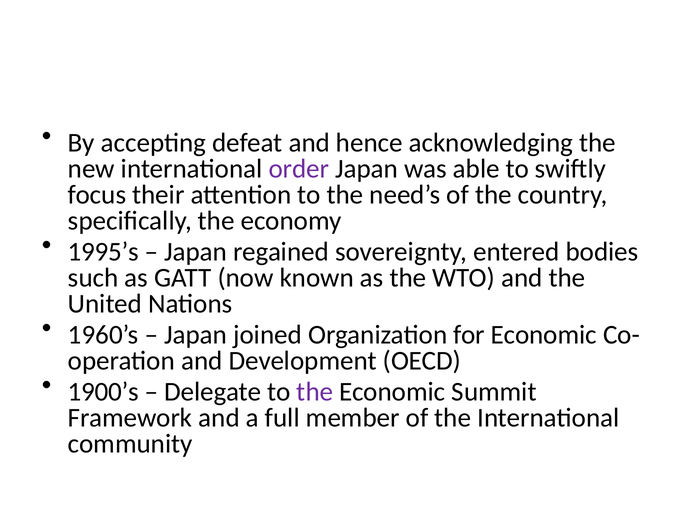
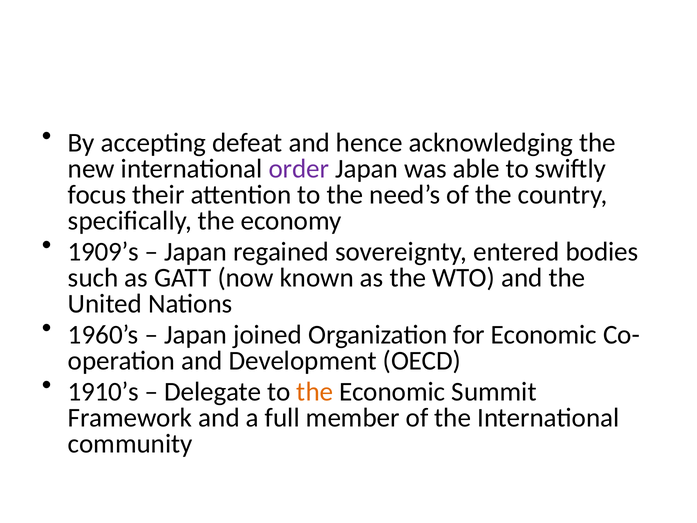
1995’s: 1995’s -> 1909’s
1900’s: 1900’s -> 1910’s
the at (315, 392) colour: purple -> orange
